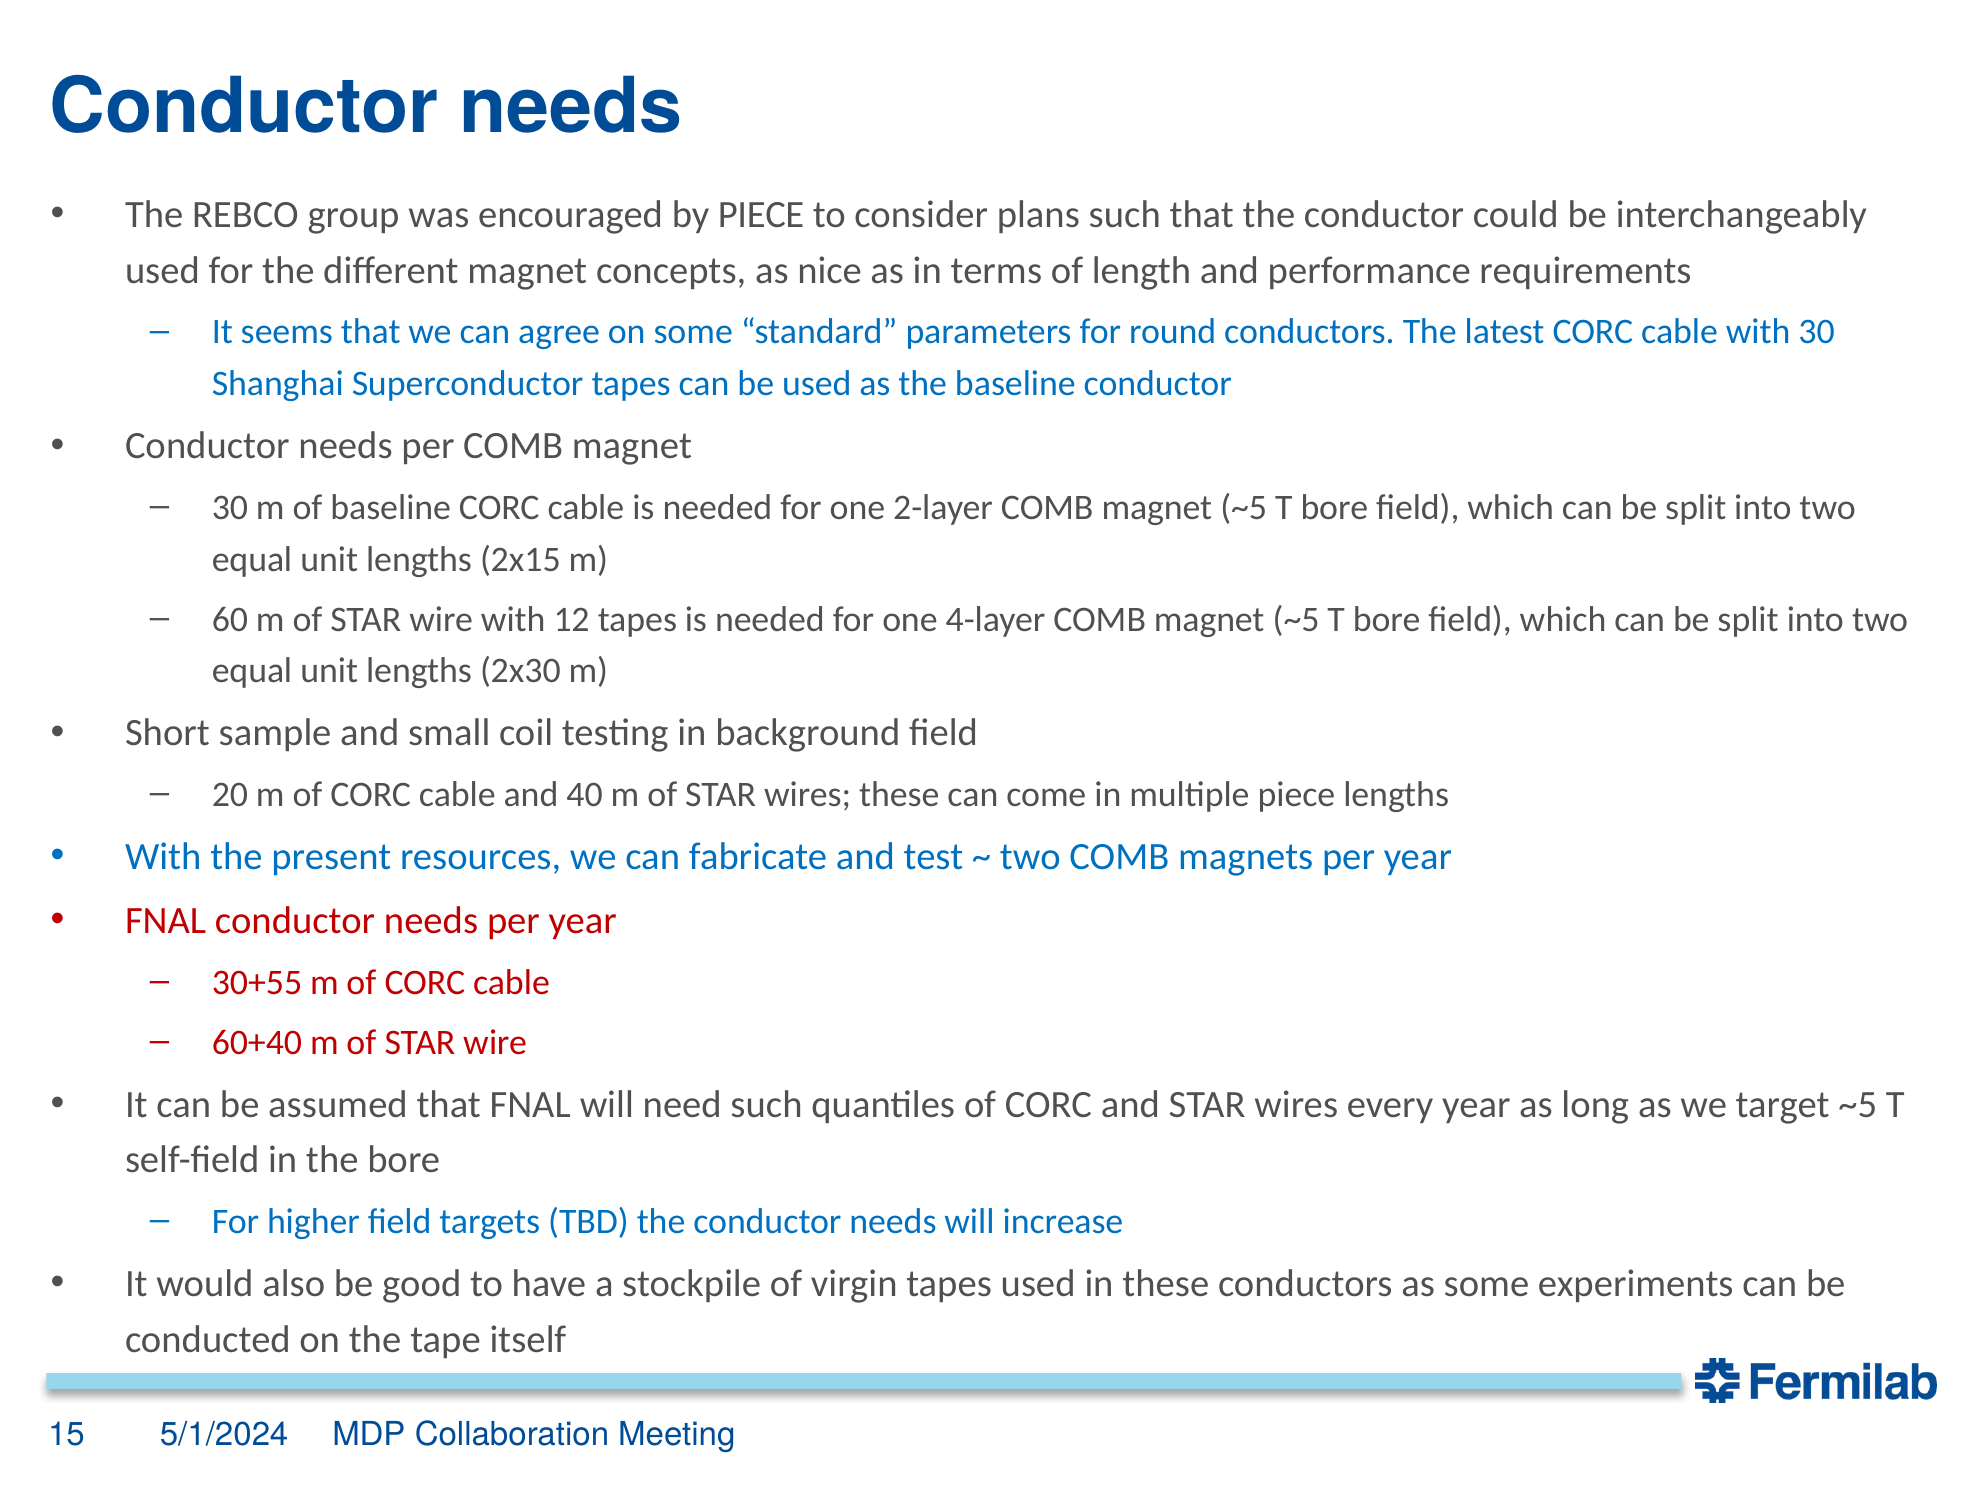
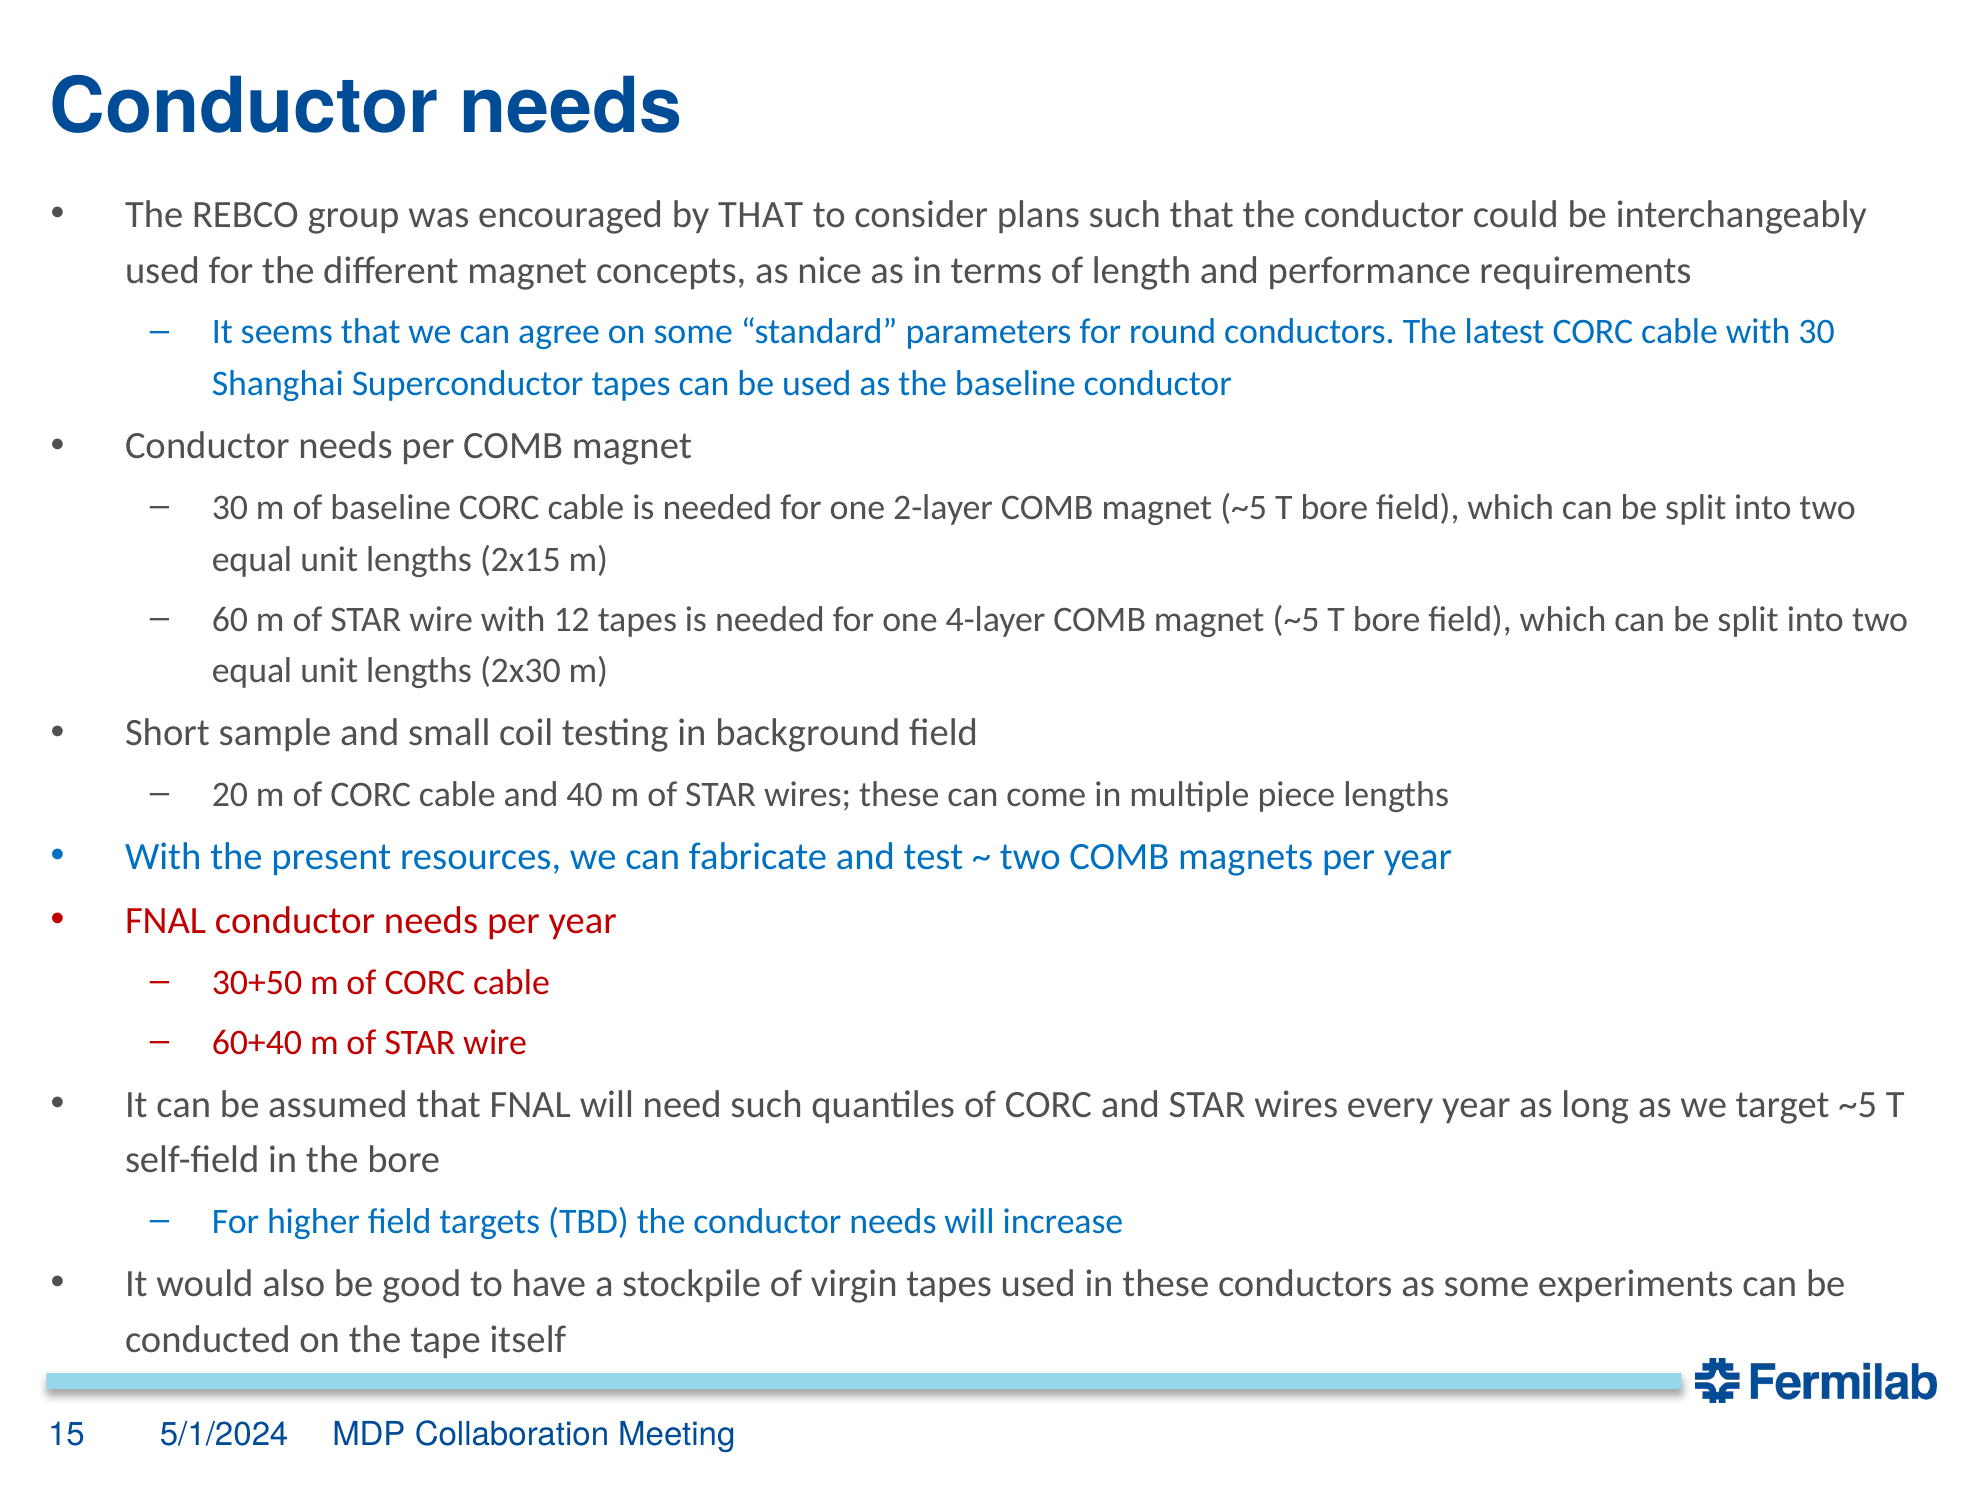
by PIECE: PIECE -> THAT
30+55: 30+55 -> 30+50
